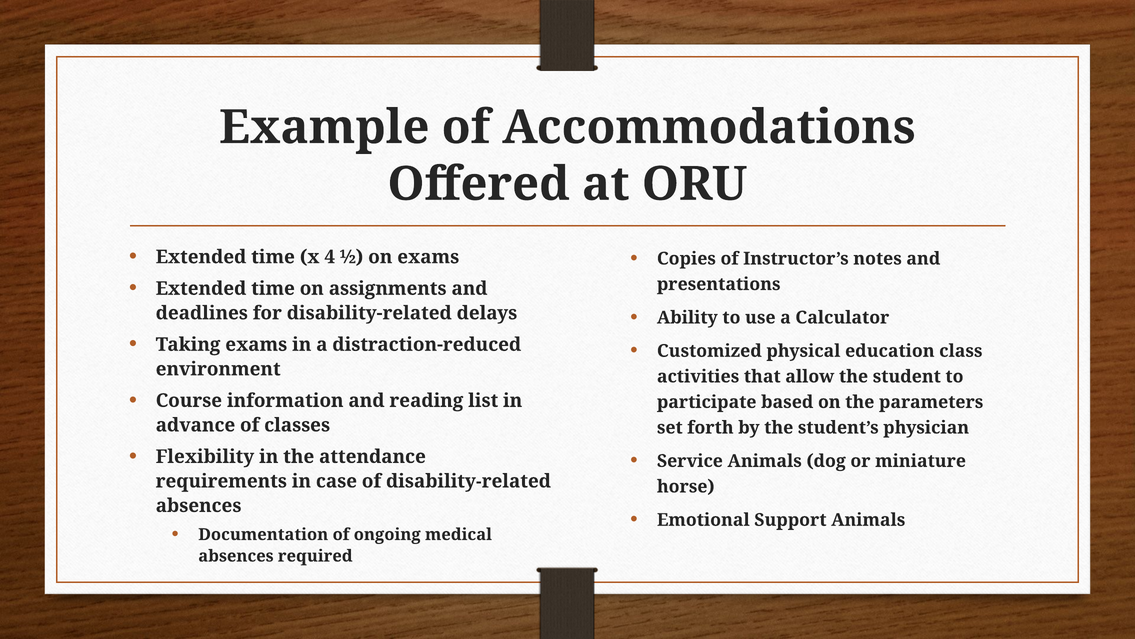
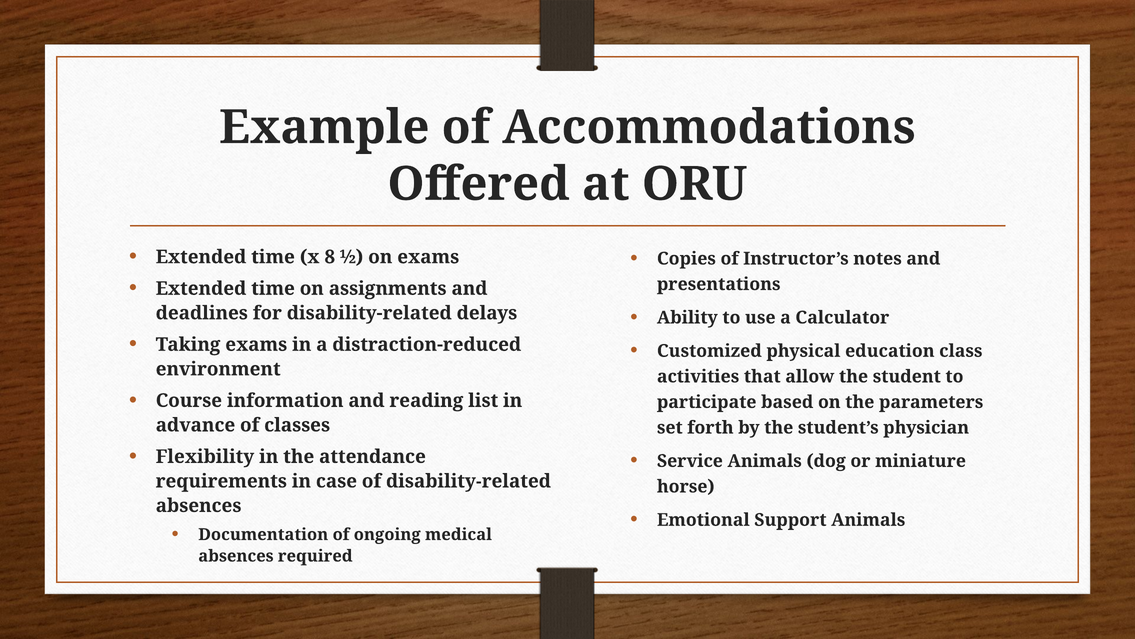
4: 4 -> 8
